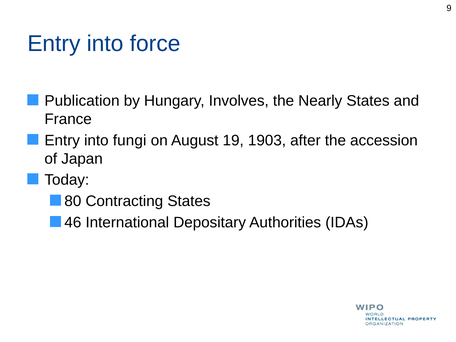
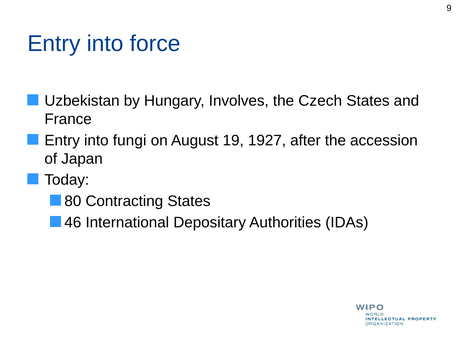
Publication: Publication -> Uzbekistan
Nearly: Nearly -> Czech
1903: 1903 -> 1927
